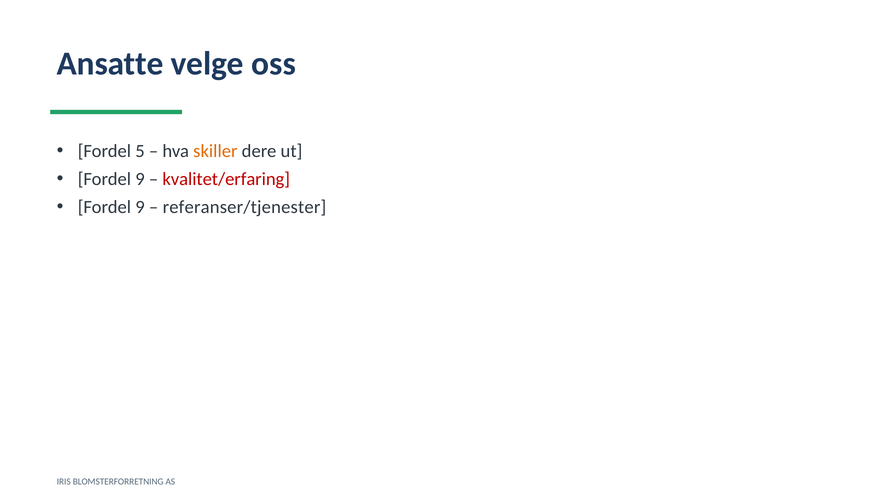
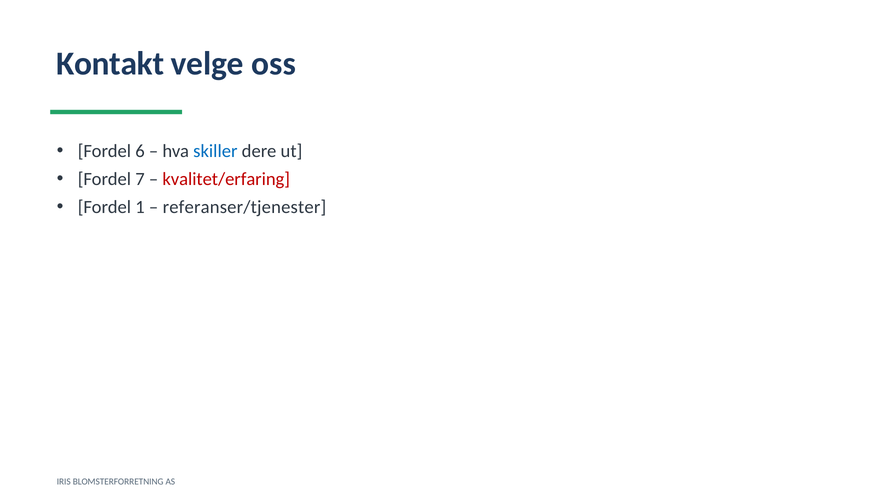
Ansatte: Ansatte -> Kontakt
5: 5 -> 6
skiller colour: orange -> blue
9 at (140, 179): 9 -> 7
9 at (140, 207): 9 -> 1
